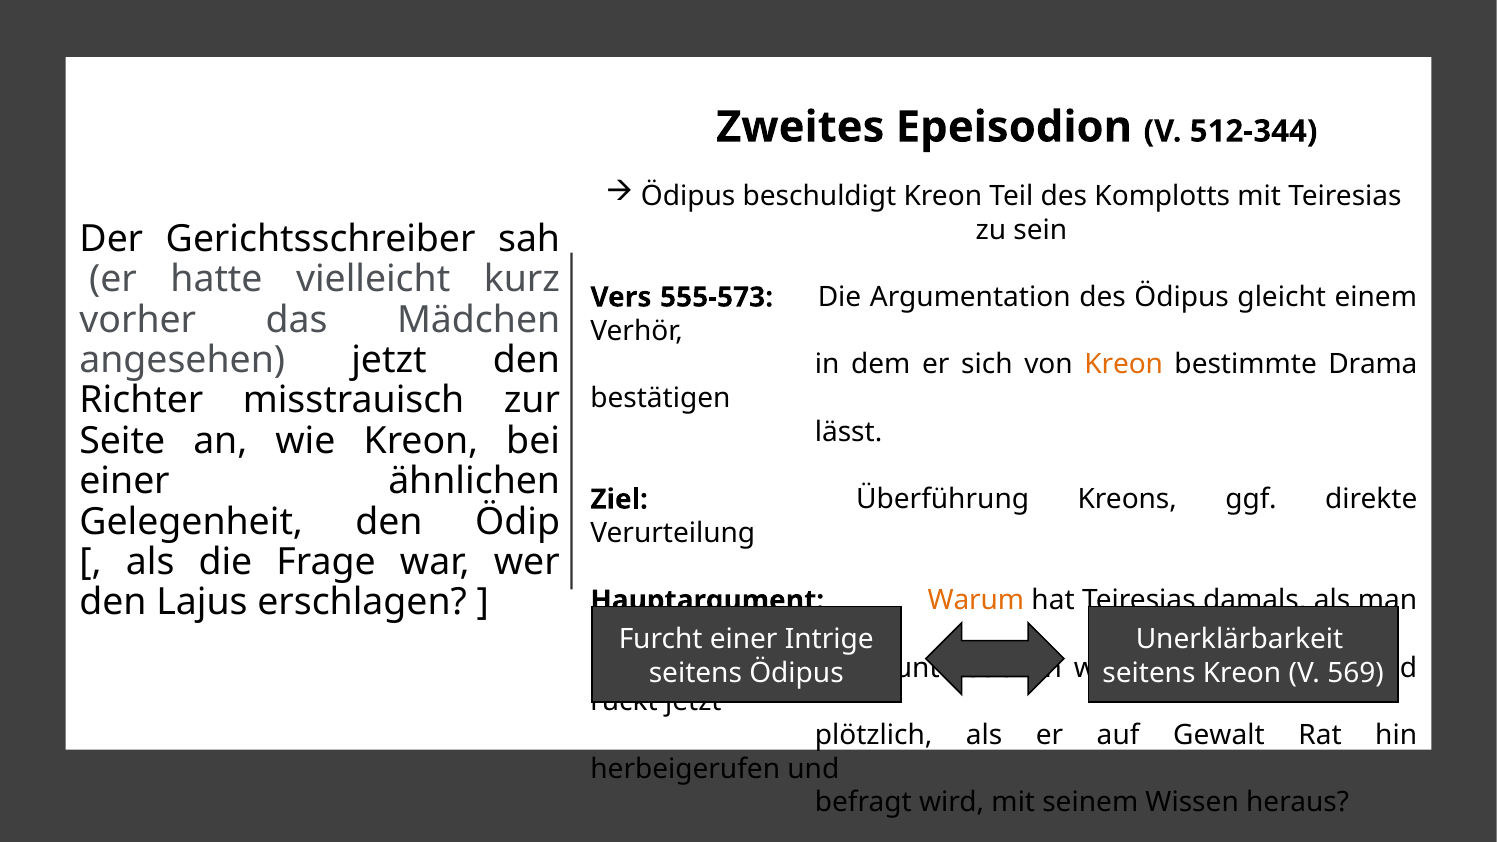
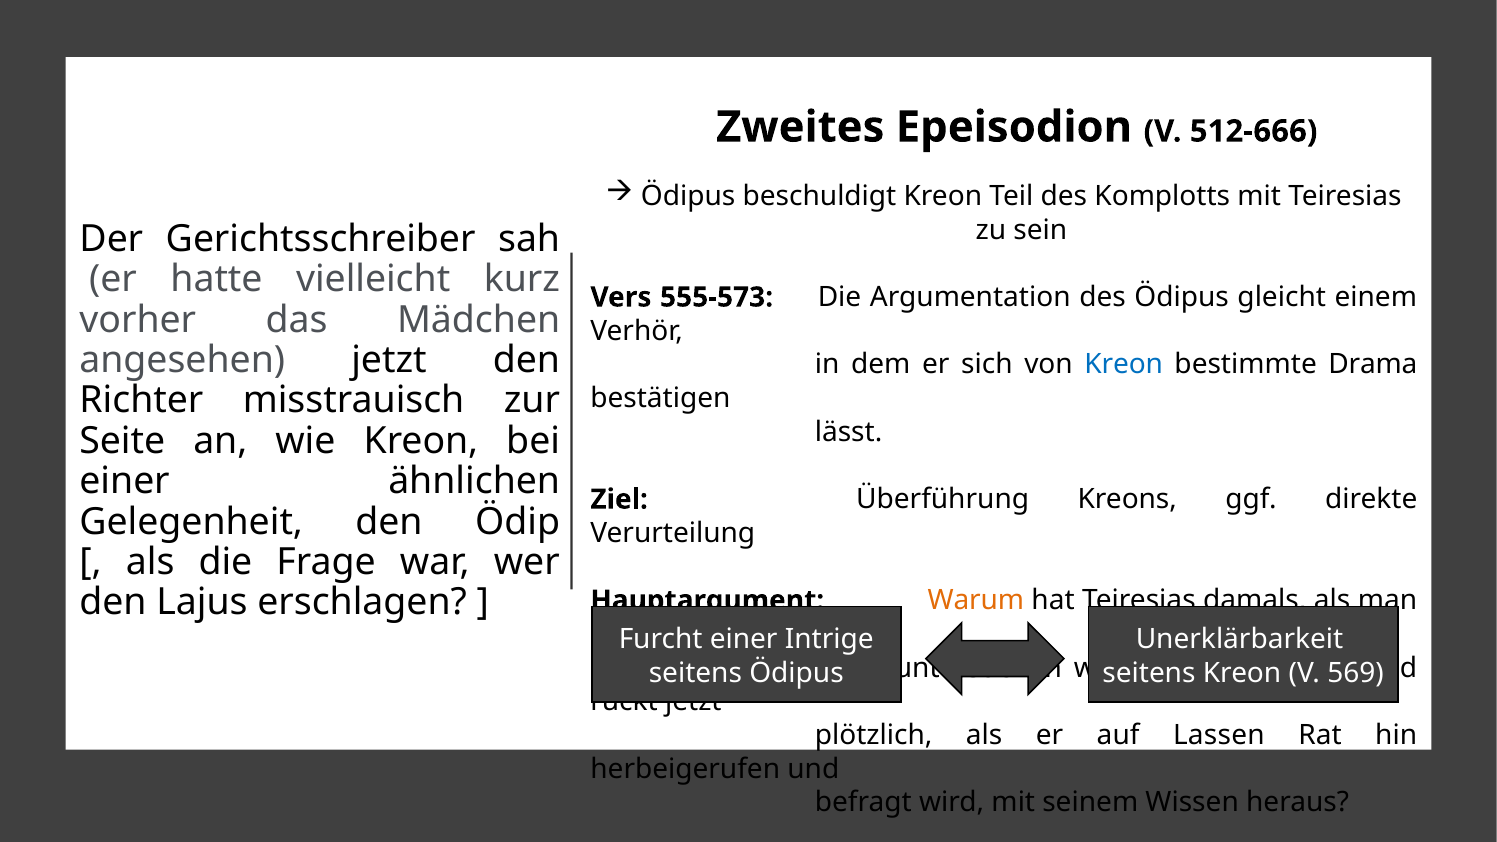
512-344: 512-344 -> 512-666
Kreon at (1124, 365) colour: orange -> blue
Gewalt: Gewalt -> Lassen
